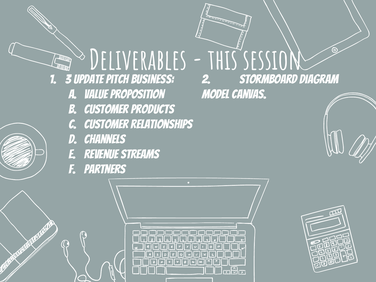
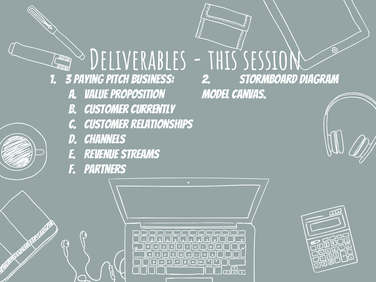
update: update -> paying
products: products -> currently
